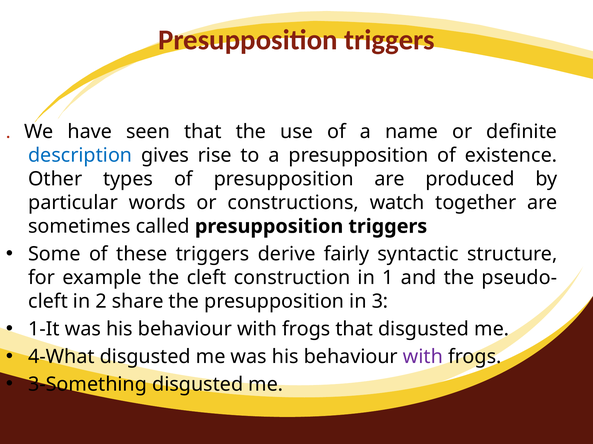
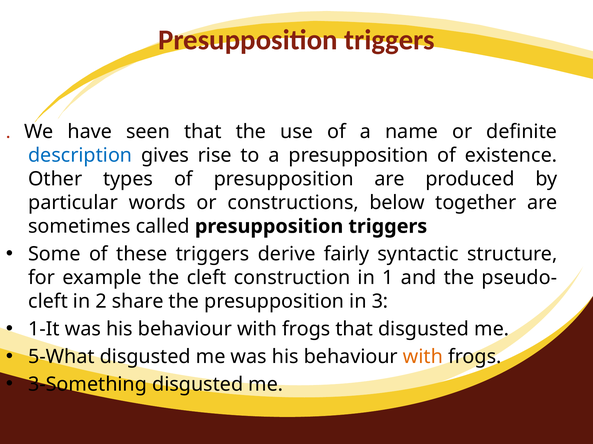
watch: watch -> below
4-What: 4-What -> 5-What
with at (423, 357) colour: purple -> orange
